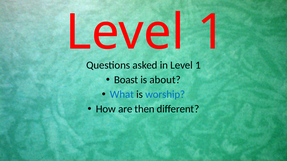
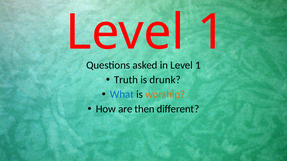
Boast: Boast -> Truth
about: about -> drunk
worship colour: blue -> orange
